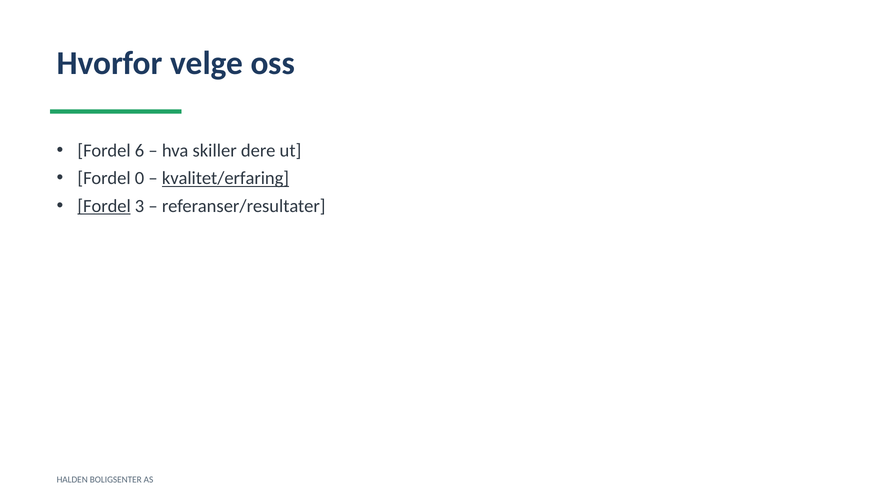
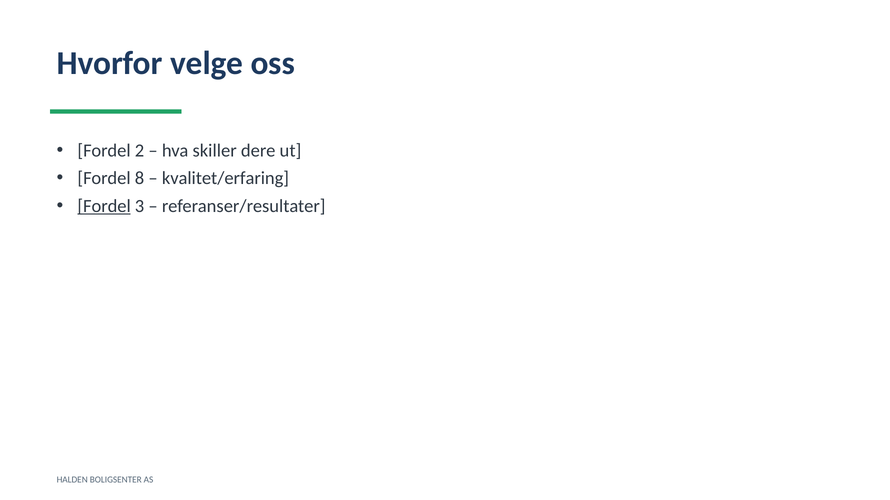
6: 6 -> 2
0: 0 -> 8
kvalitet/erfaring underline: present -> none
